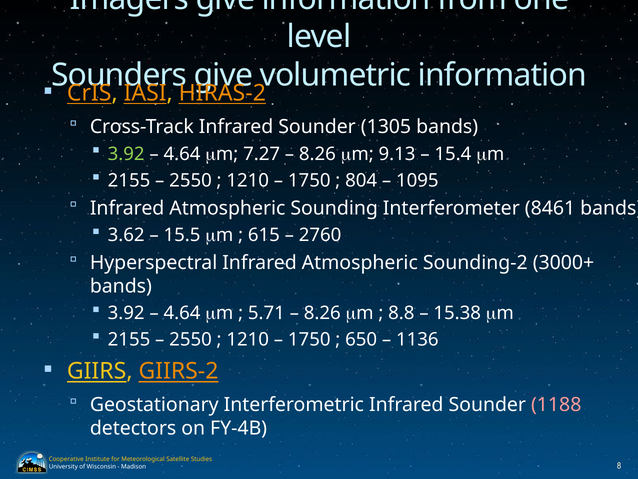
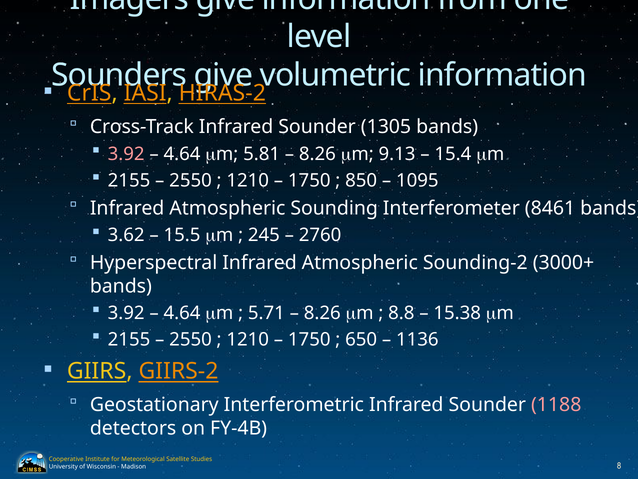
3.92 at (126, 154) colour: light green -> pink
7.27: 7.27 -> 5.81
804: 804 -> 850
615: 615 -> 245
